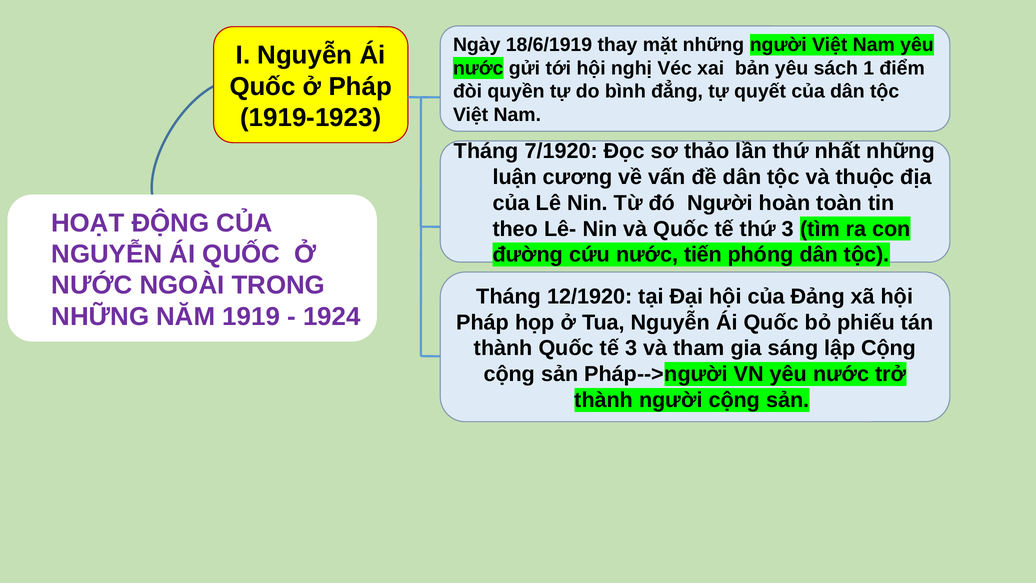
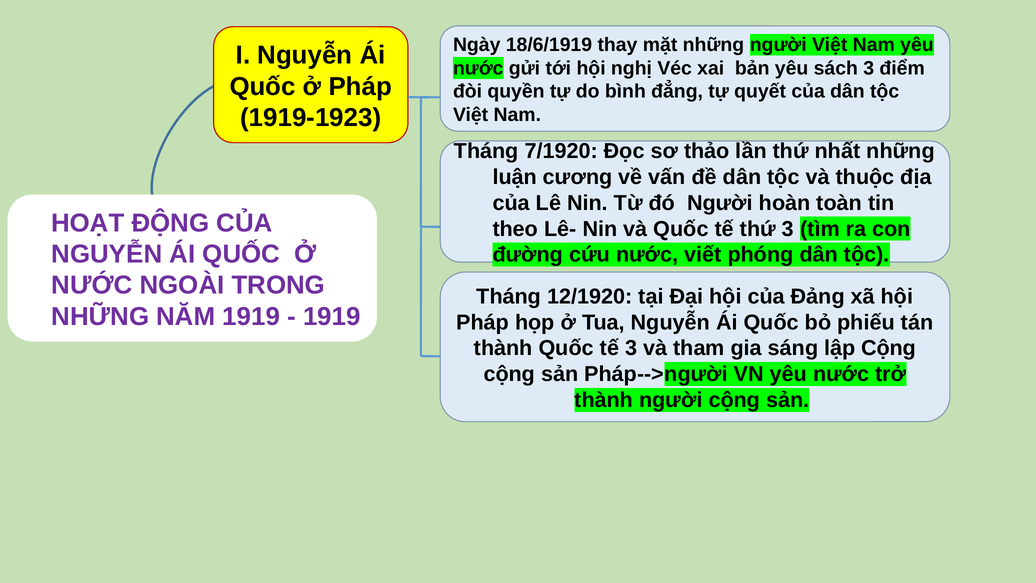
sách 1: 1 -> 3
tiến: tiến -> viết
1924 at (332, 316): 1924 -> 1919
